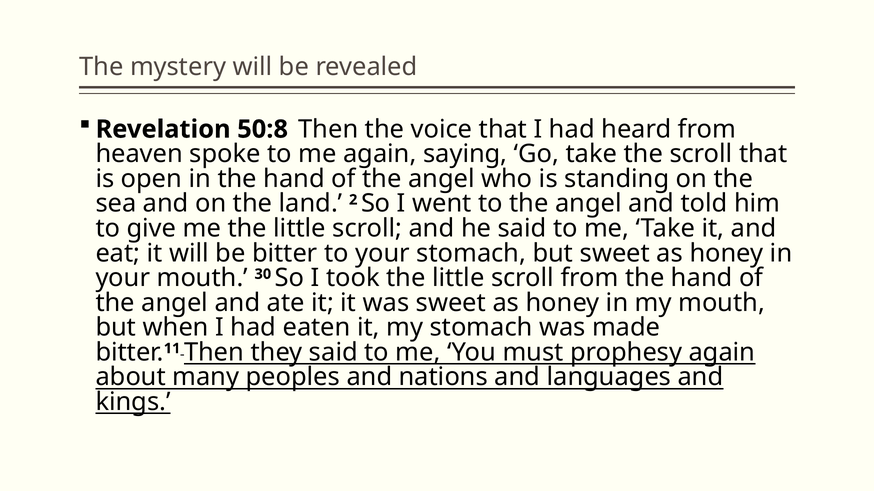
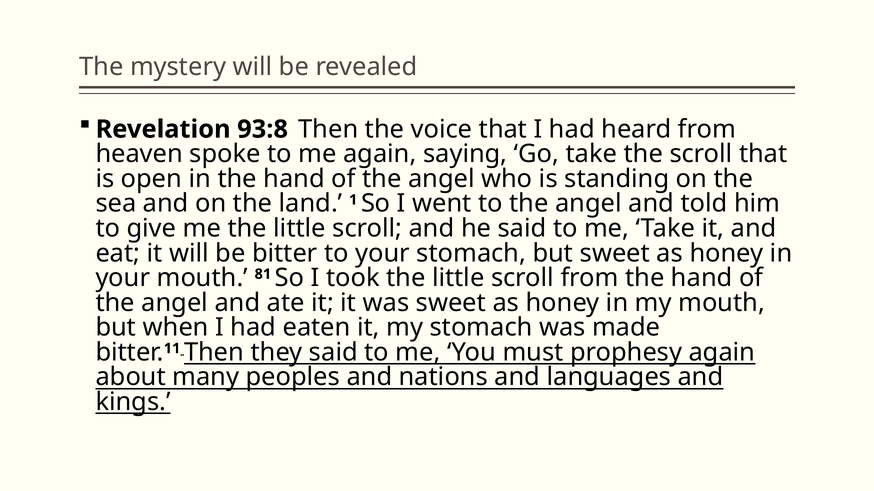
50:8: 50:8 -> 93:8
2: 2 -> 1
30: 30 -> 81
